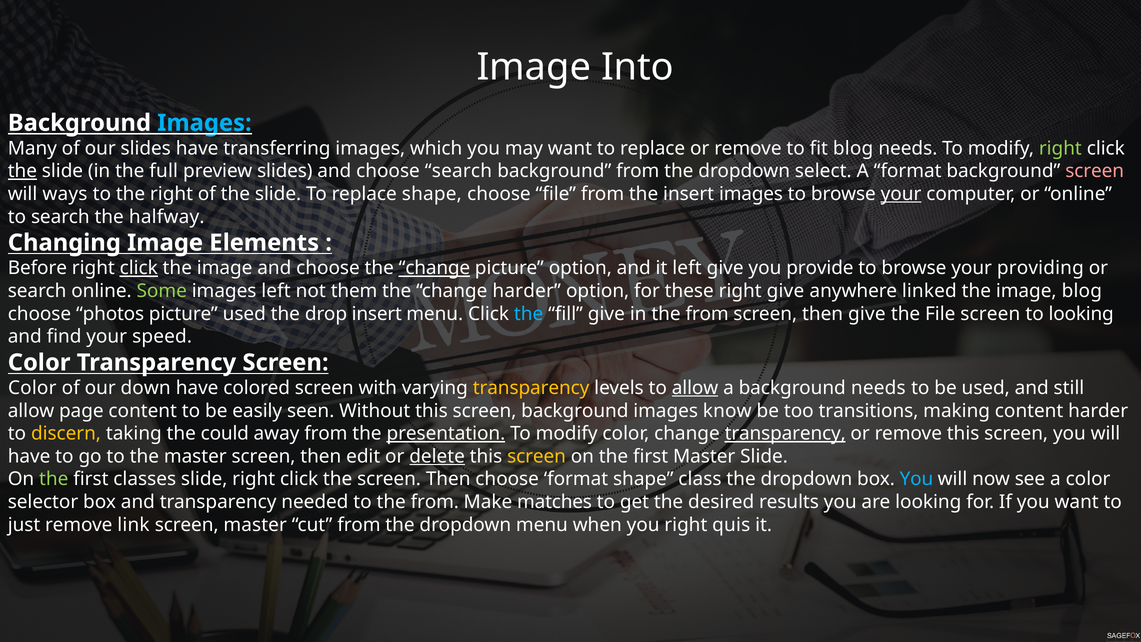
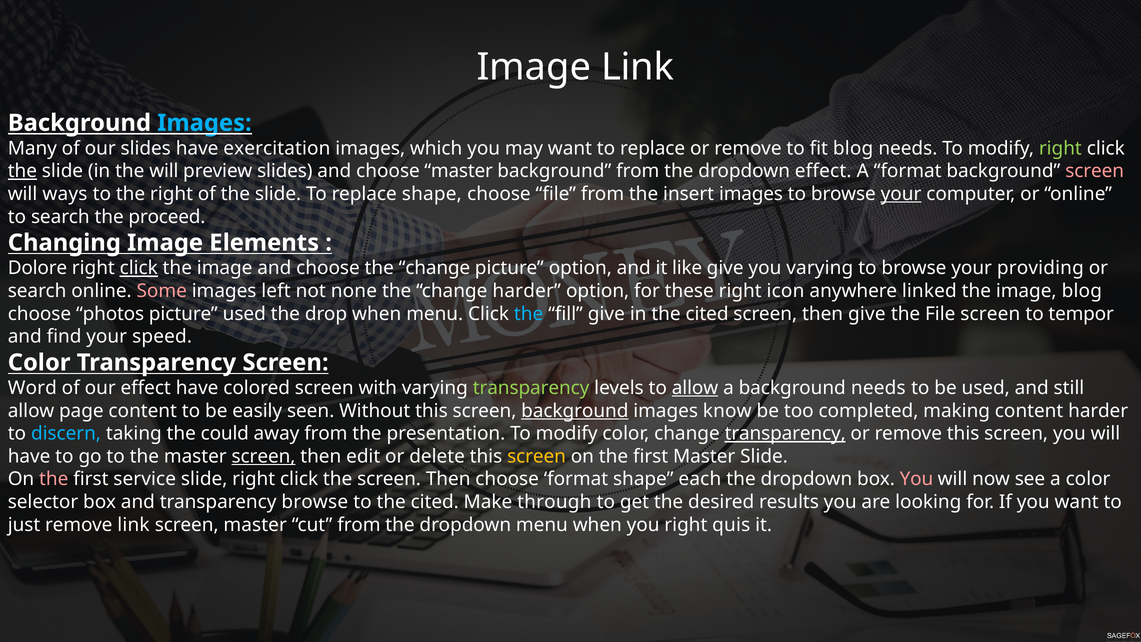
Image Into: Into -> Link
transferring: transferring -> exercitation
the full: full -> will
choose search: search -> master
dropdown select: select -> effect
halfway: halfway -> proceed
Before: Before -> Dolore
change at (434, 268) underline: present -> none
it left: left -> like
you provide: provide -> varying
Some colour: light green -> pink
them: them -> none
right give: give -> icon
drop insert: insert -> when
in the from: from -> cited
to looking: looking -> tempor
Color at (32, 388): Color -> Word
our down: down -> effect
transparency at (531, 388) colour: yellow -> light green
background at (575, 411) underline: none -> present
transitions: transitions -> completed
discern colour: yellow -> light blue
presentation underline: present -> none
screen at (263, 456) underline: none -> present
delete underline: present -> none
the at (54, 479) colour: light green -> pink
classes: classes -> service
class: class -> each
You at (916, 479) colour: light blue -> pink
transparency needed: needed -> browse
to the from: from -> cited
matches: matches -> through
